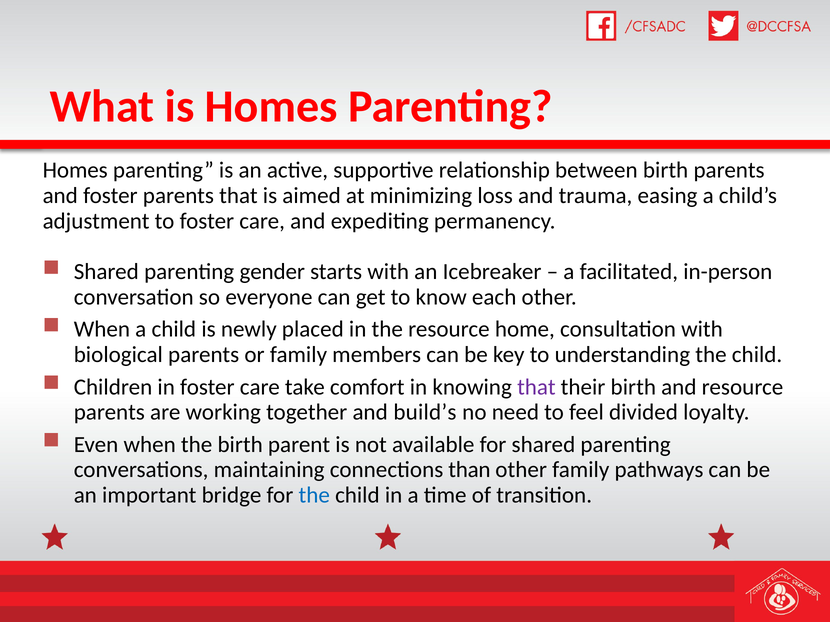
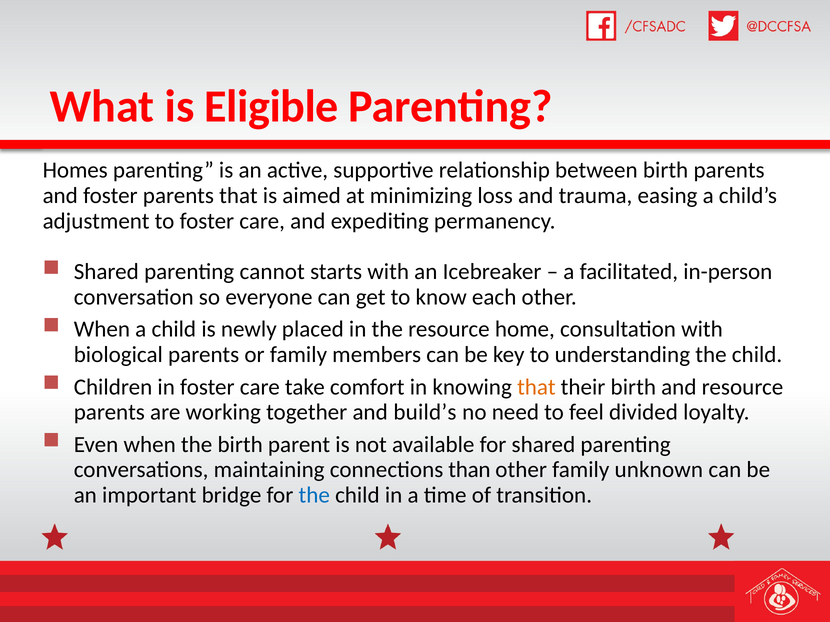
is Homes: Homes -> Eligible
gender: gender -> cannot
that at (536, 387) colour: purple -> orange
pathways: pathways -> unknown
